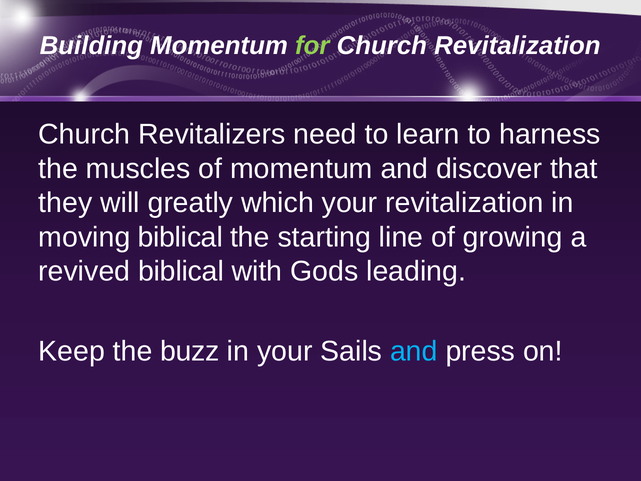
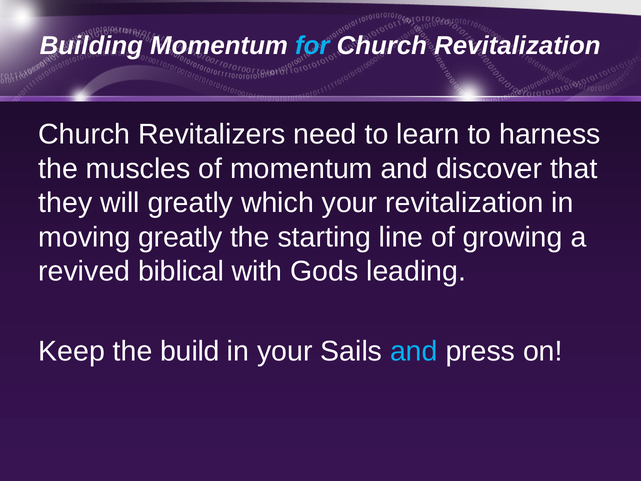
for colour: light green -> light blue
moving biblical: biblical -> greatly
buzz: buzz -> build
